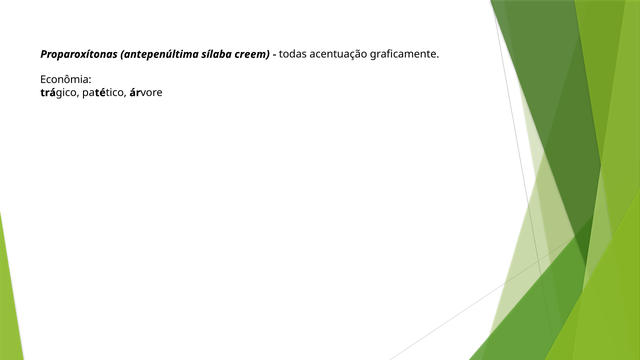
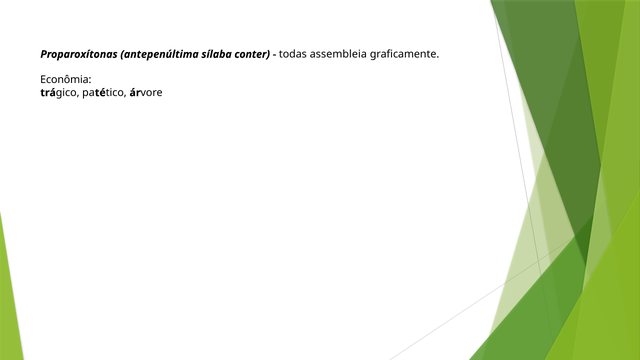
creem: creem -> conter
acentuação: acentuação -> assembleia
